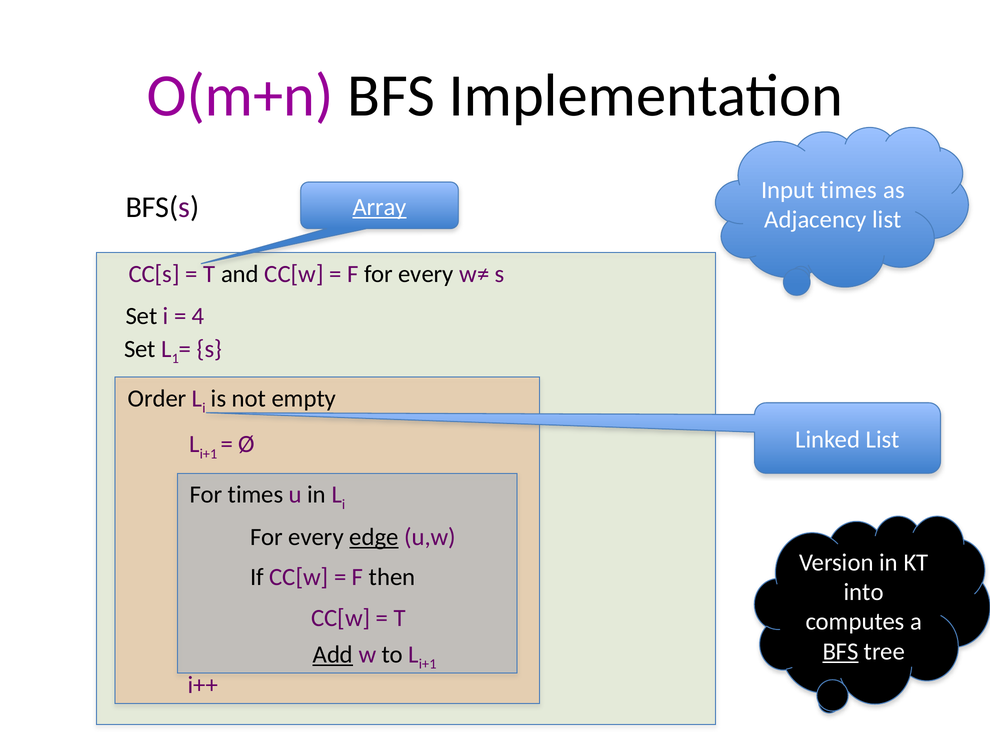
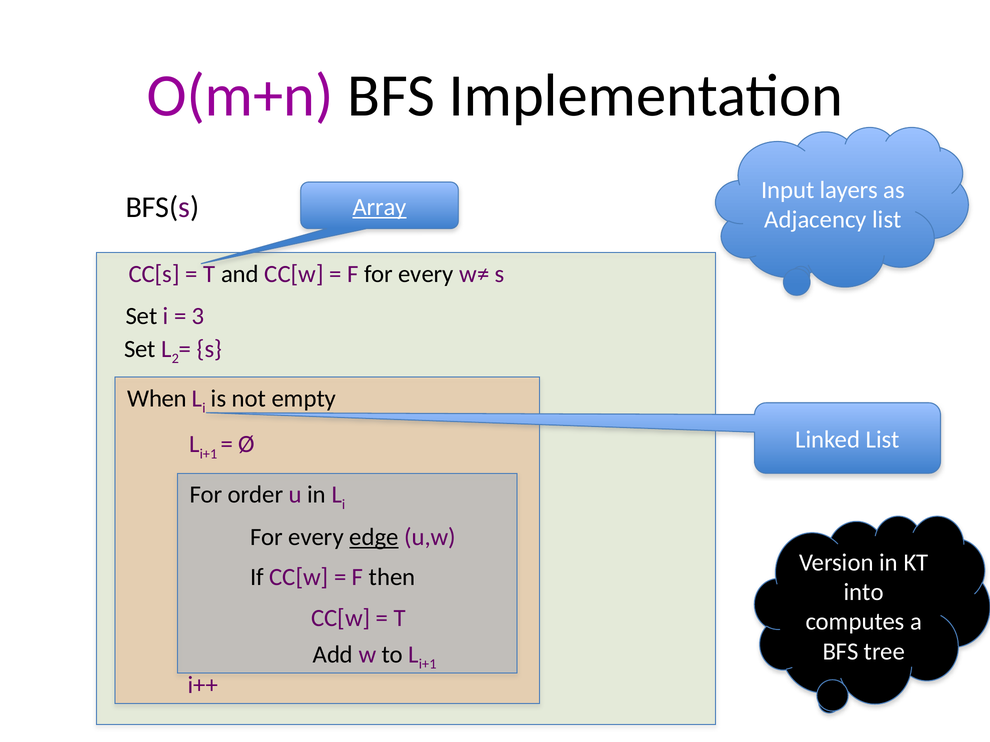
Input times: times -> layers
4: 4 -> 3
1: 1 -> 2
Order: Order -> When
For times: times -> order
BFS at (840, 652) underline: present -> none
Add underline: present -> none
